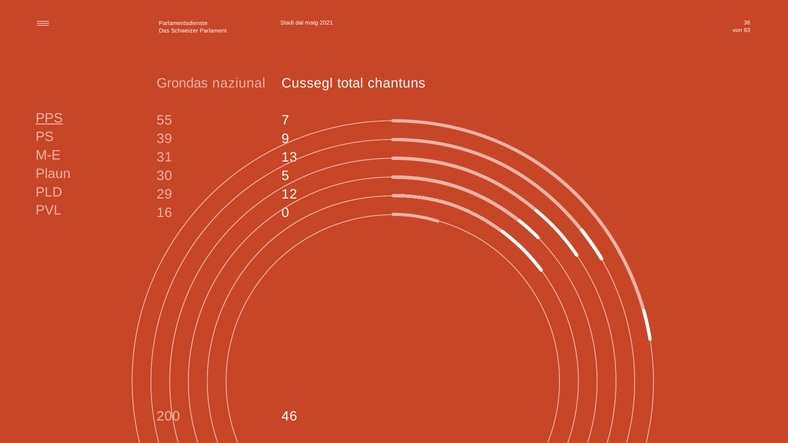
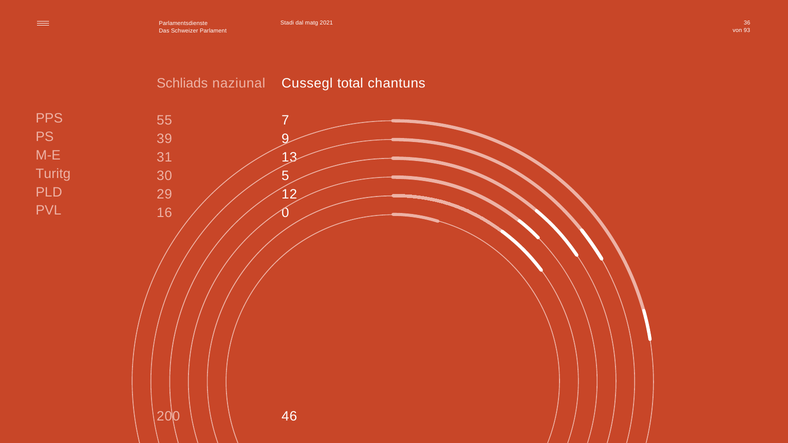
Grondas: Grondas -> Schliads
PPS underline: present -> none
Plaun: Plaun -> Turitg
